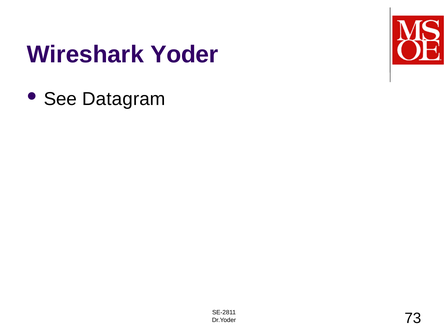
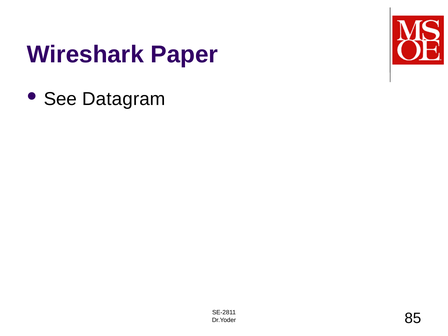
Yoder: Yoder -> Paper
73: 73 -> 85
